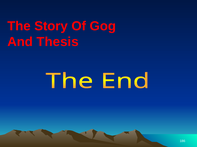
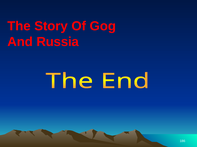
Thesis: Thesis -> Russia
